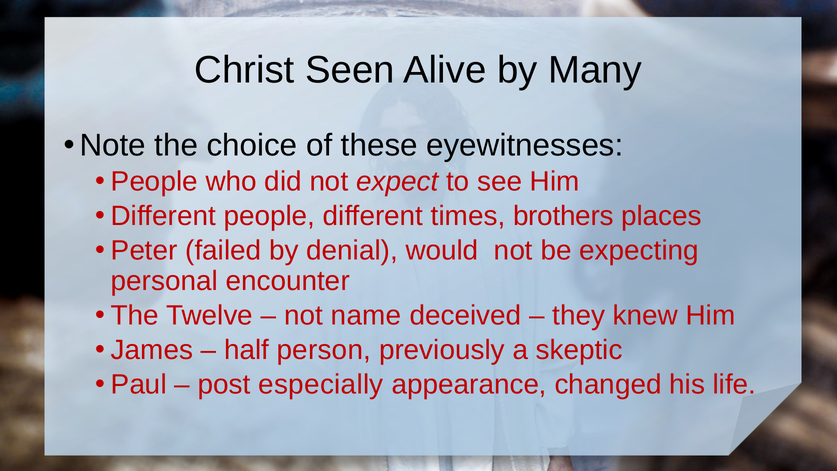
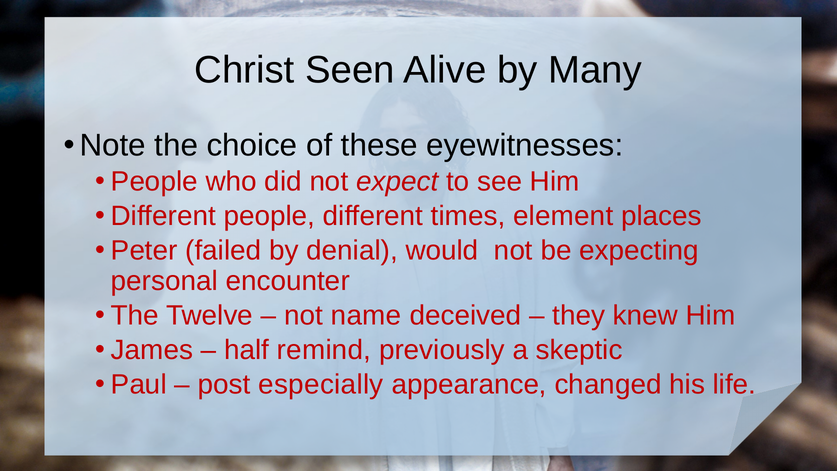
brothers: brothers -> element
person: person -> remind
